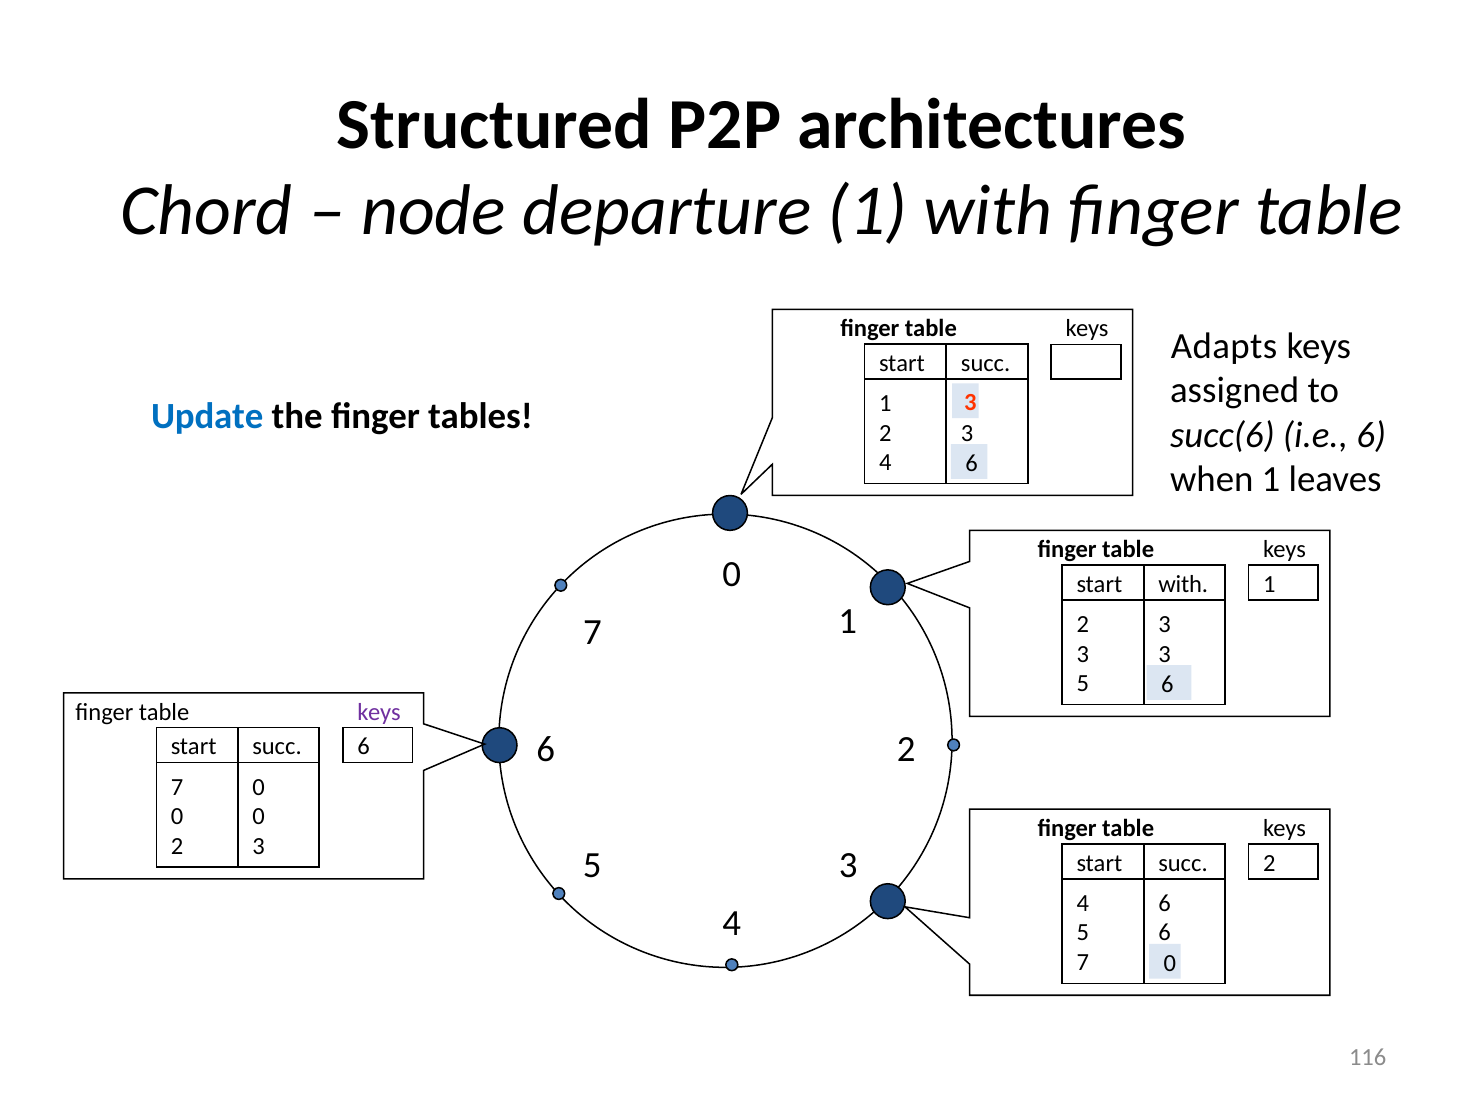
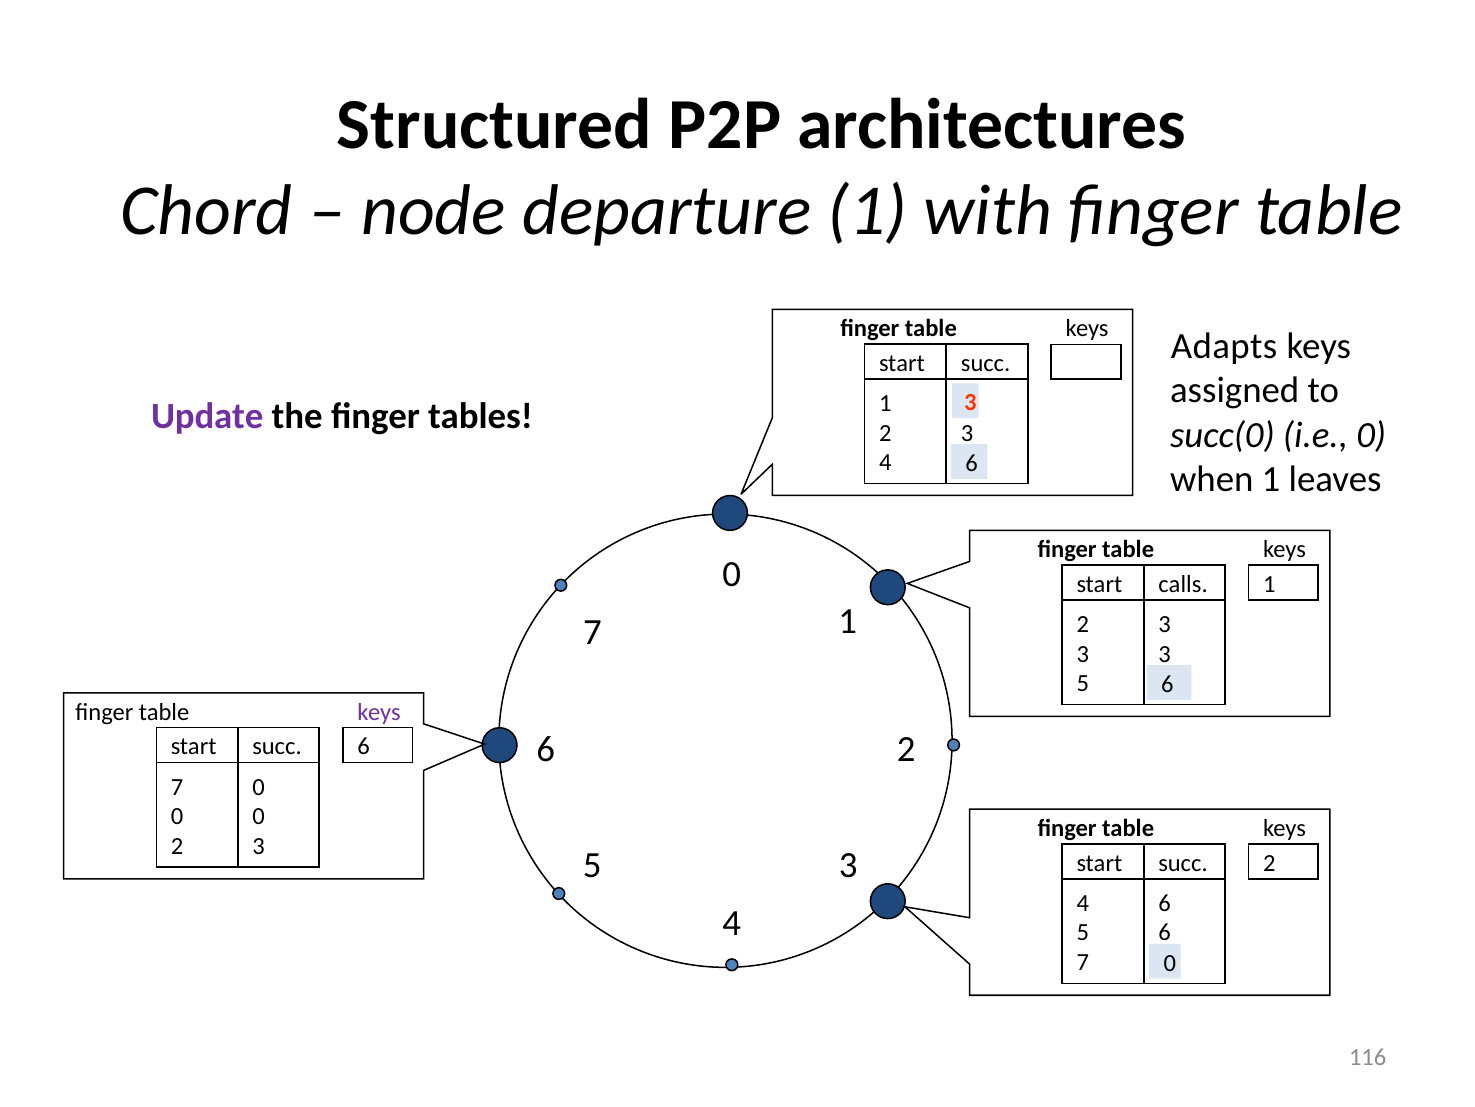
Update colour: blue -> purple
succ(6: succ(6 -> succ(0
i.e 6: 6 -> 0
start with: with -> calls
